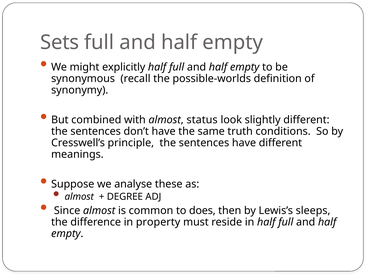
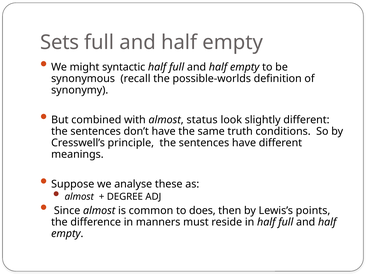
explicitly: explicitly -> syntactic
sleeps: sleeps -> points
property: property -> manners
